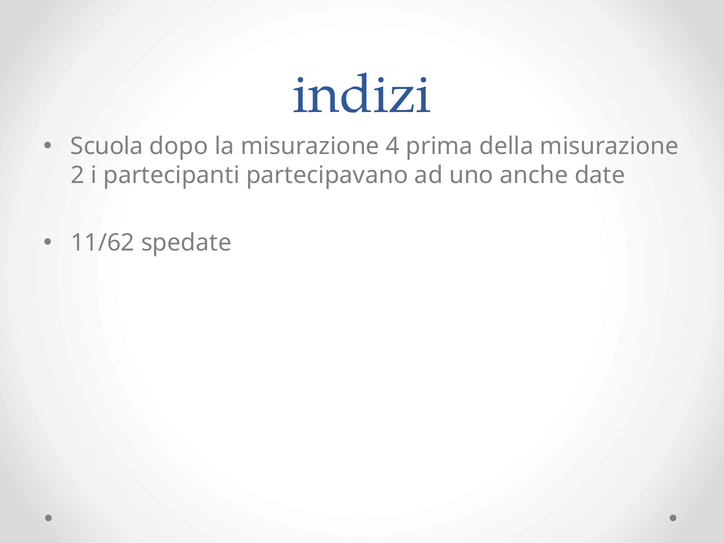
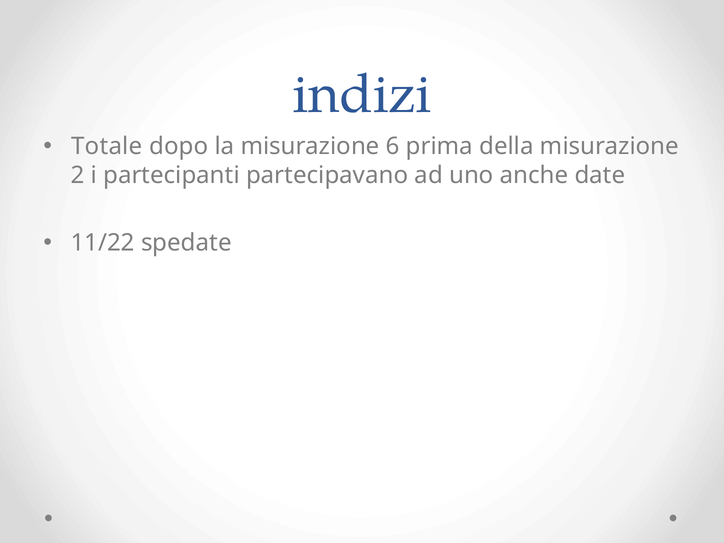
Scuola: Scuola -> Totale
4: 4 -> 6
11/62: 11/62 -> 11/22
